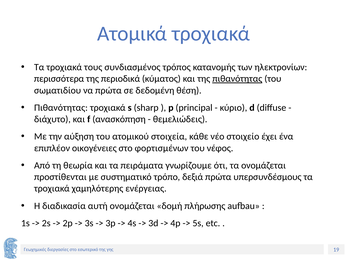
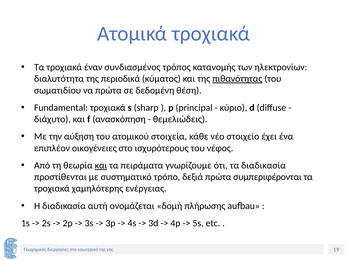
τους: τους -> έναν
περισσότερα: περισσότερα -> διαλυτότητα
Πιθανότητας at (61, 108): Πιθανότητας -> Fundamental
φορτισμένων: φορτισμένων -> ισχυρότερους
και at (101, 166) underline: none -> present
τα ονομάζεται: ονομάζεται -> διαδικασία
υπερσυνδέσμους: υπερσυνδέσμους -> συμπεριφέρονται
